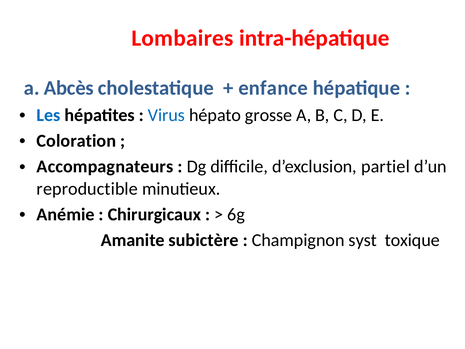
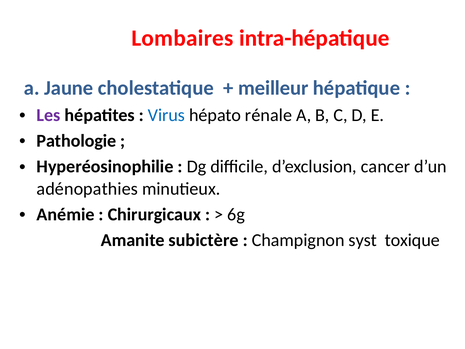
Abcès: Abcès -> Jaune
enfance: enfance -> meilleur
Les colour: blue -> purple
grosse: grosse -> rénale
Coloration: Coloration -> Pathologie
Accompagnateurs: Accompagnateurs -> Hyperéosinophilie
partiel: partiel -> cancer
reproductible: reproductible -> adénopathies
